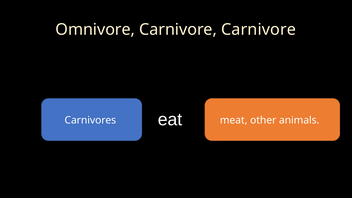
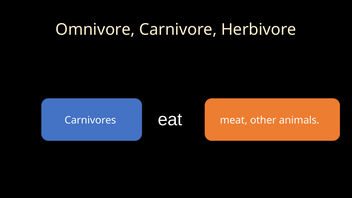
Carnivore Carnivore: Carnivore -> Herbivore
